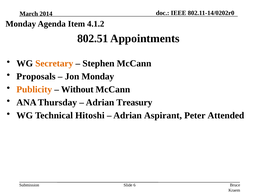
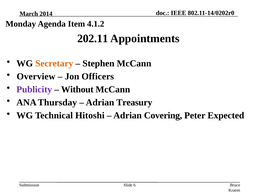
802.51: 802.51 -> 202.11
Proposals: Proposals -> Overview
Jon Monday: Monday -> Officers
Publicity colour: orange -> purple
Aspirant: Aspirant -> Covering
Attended: Attended -> Expected
